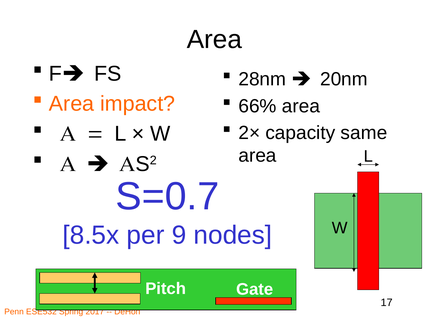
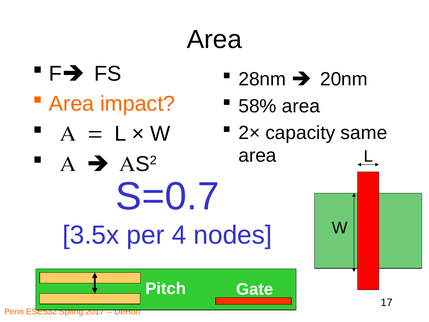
66%: 66% -> 58%
8.5x: 8.5x -> 3.5x
9: 9 -> 4
